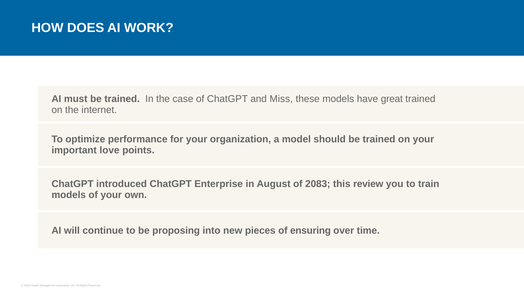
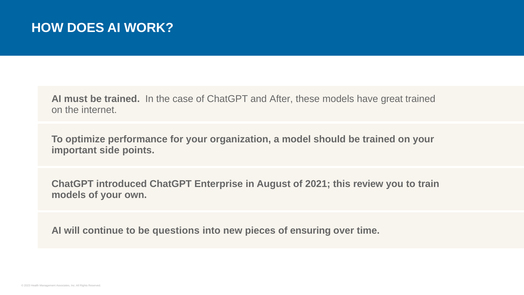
Miss: Miss -> After
love: love -> side
2083: 2083 -> 2021
proposing: proposing -> questions
